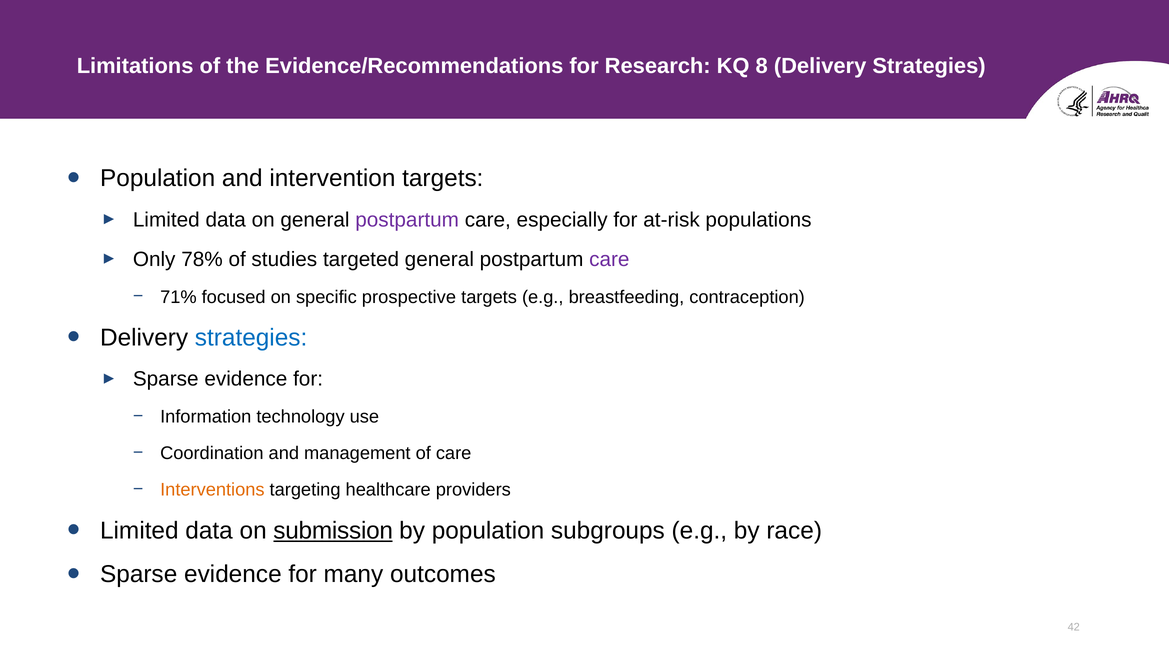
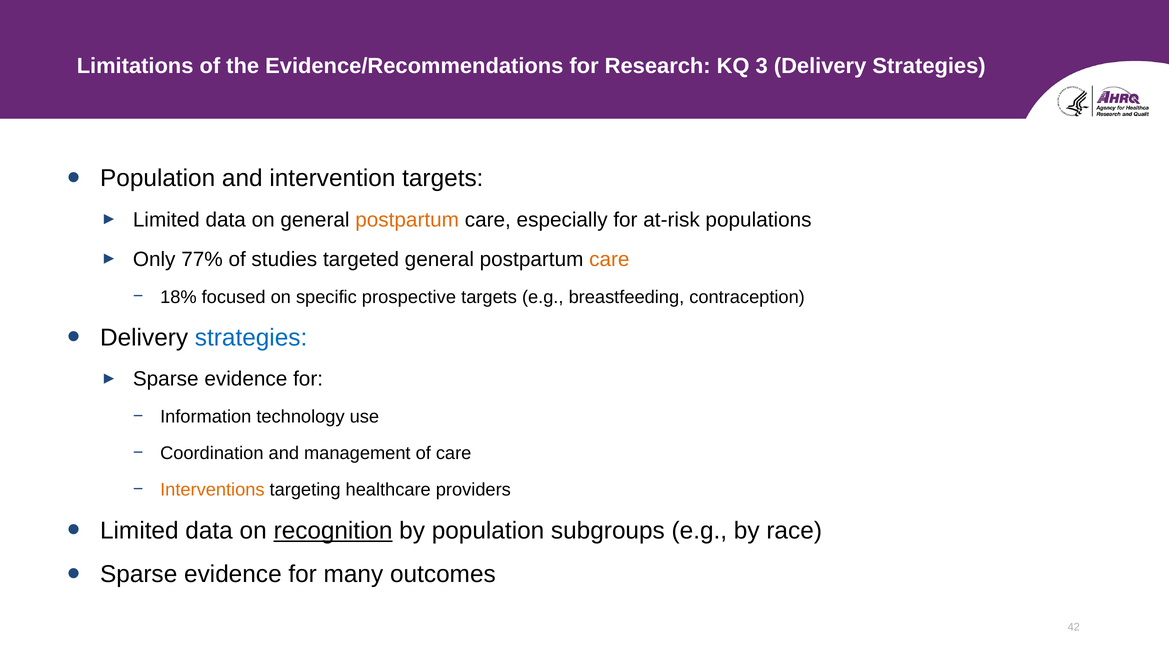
8: 8 -> 3
postpartum at (407, 220) colour: purple -> orange
78%: 78% -> 77%
care at (609, 259) colour: purple -> orange
71%: 71% -> 18%
submission: submission -> recognition
